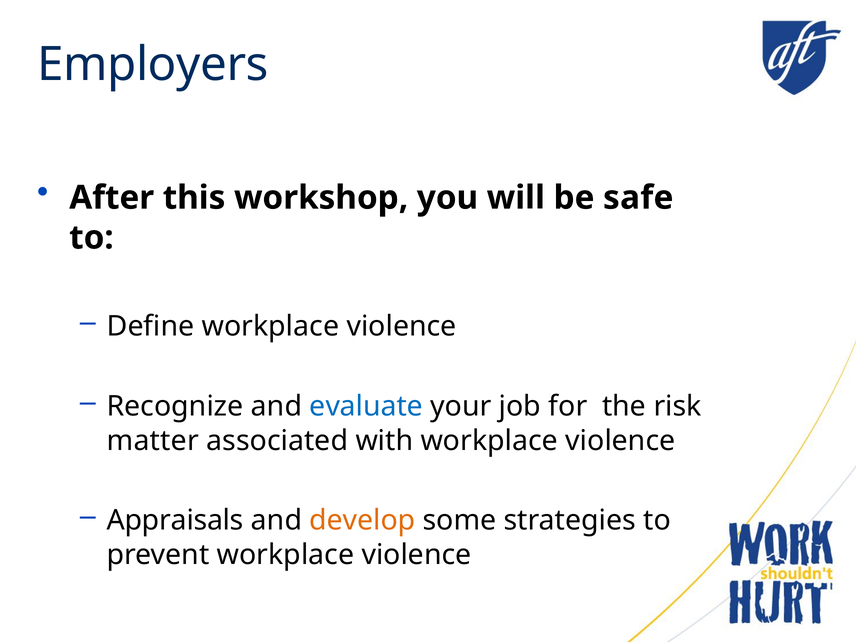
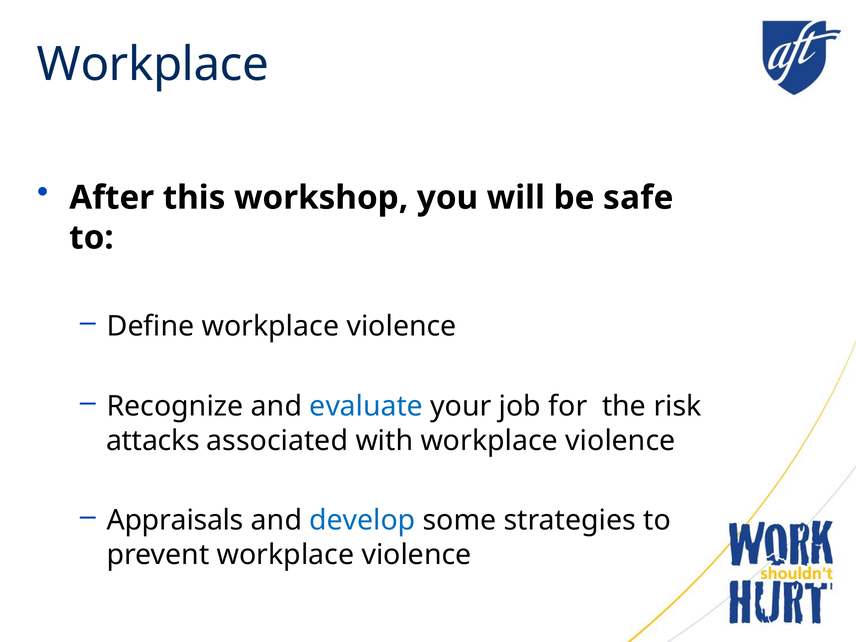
Employers at (153, 65): Employers -> Workplace
matter: matter -> attacks
develop colour: orange -> blue
